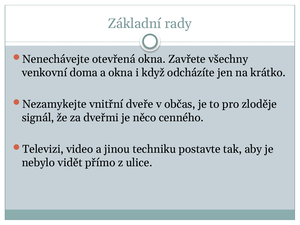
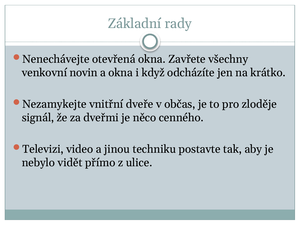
doma: doma -> novin
